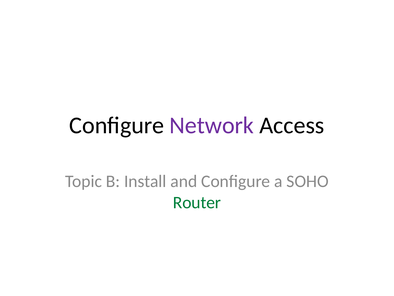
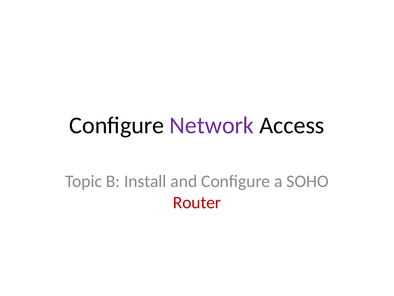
Router colour: green -> red
